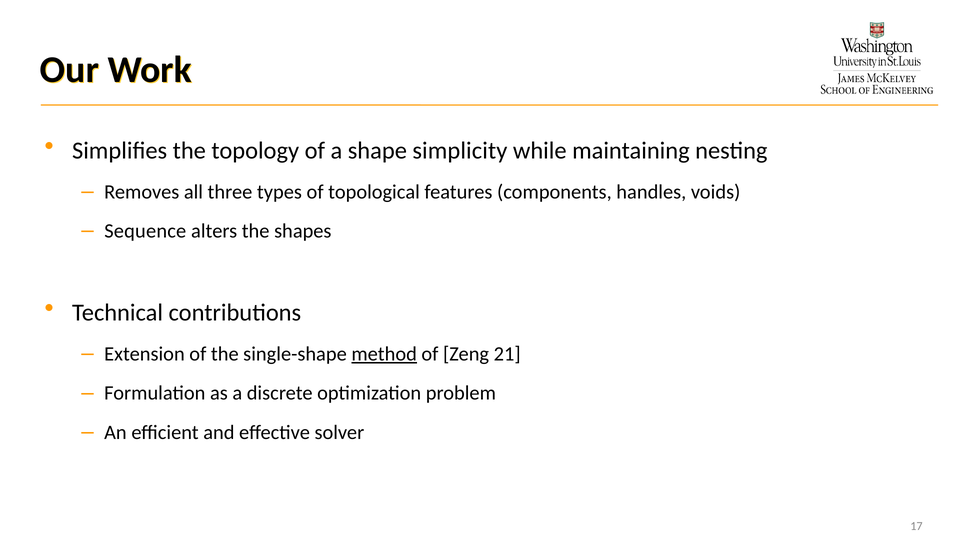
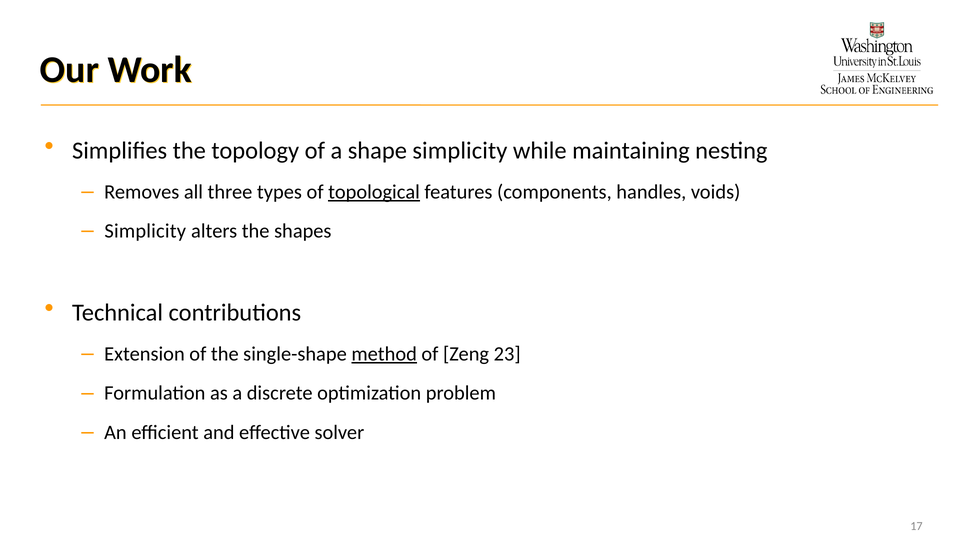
topological underline: none -> present
Sequence at (145, 231): Sequence -> Simplicity
21: 21 -> 23
